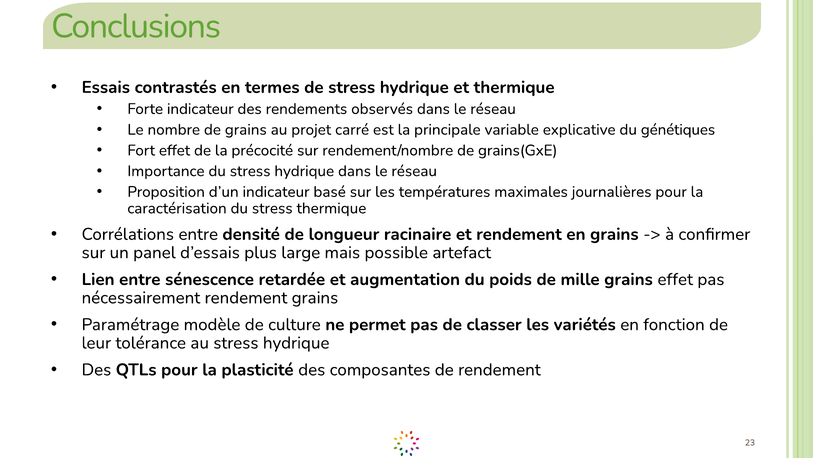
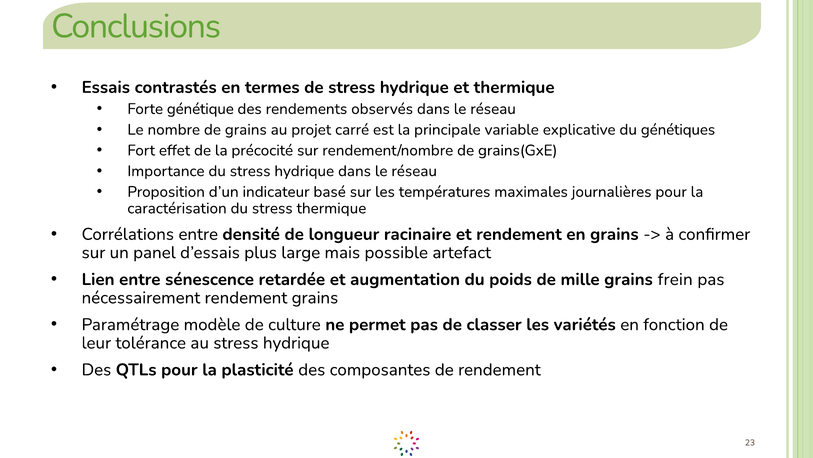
Forte indicateur: indicateur -> génétique
grains effet: effet -> frein
